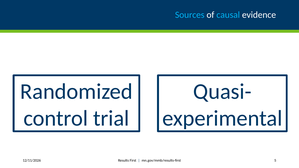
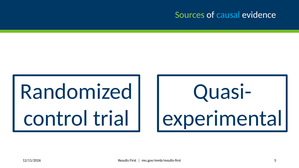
Sources colour: light blue -> light green
